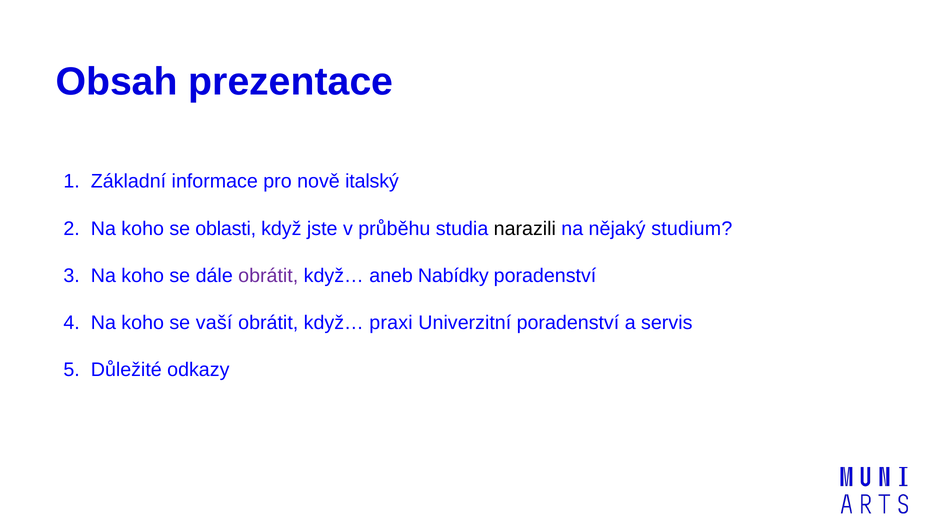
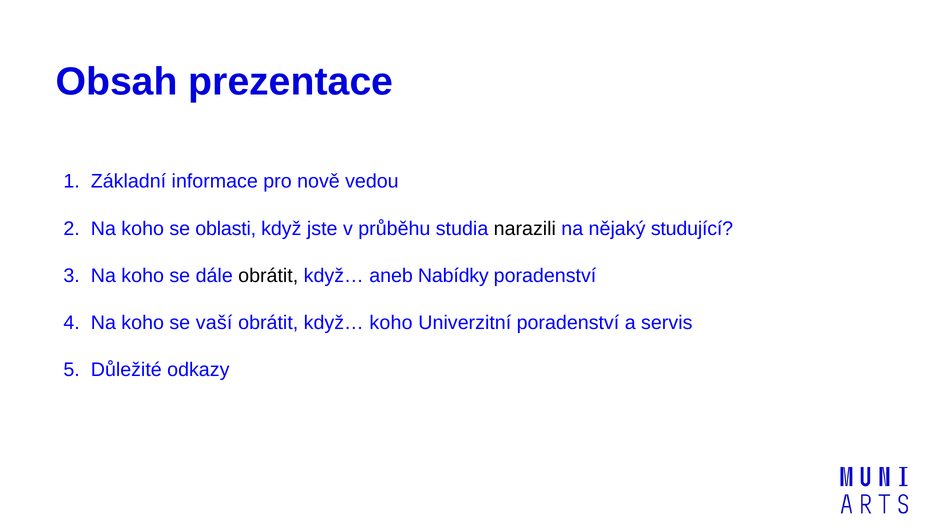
italský: italský -> vedou
studium: studium -> studující
obrátit at (268, 276) colour: purple -> black
když… praxi: praxi -> koho
